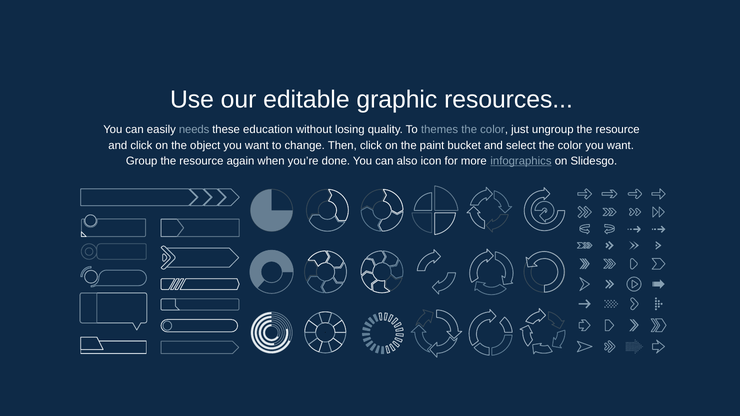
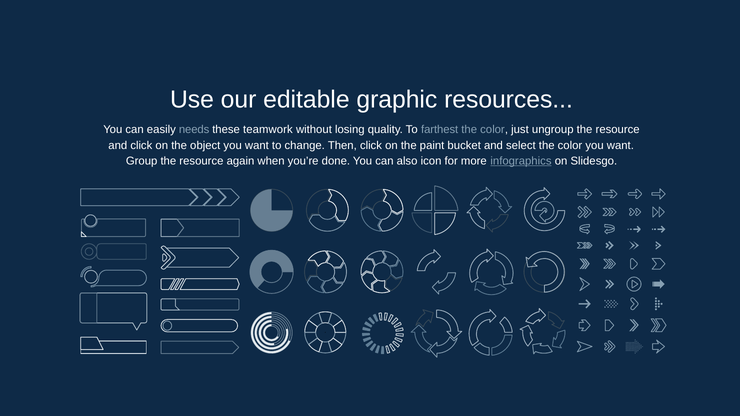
education: education -> teamwork
themes: themes -> farthest
